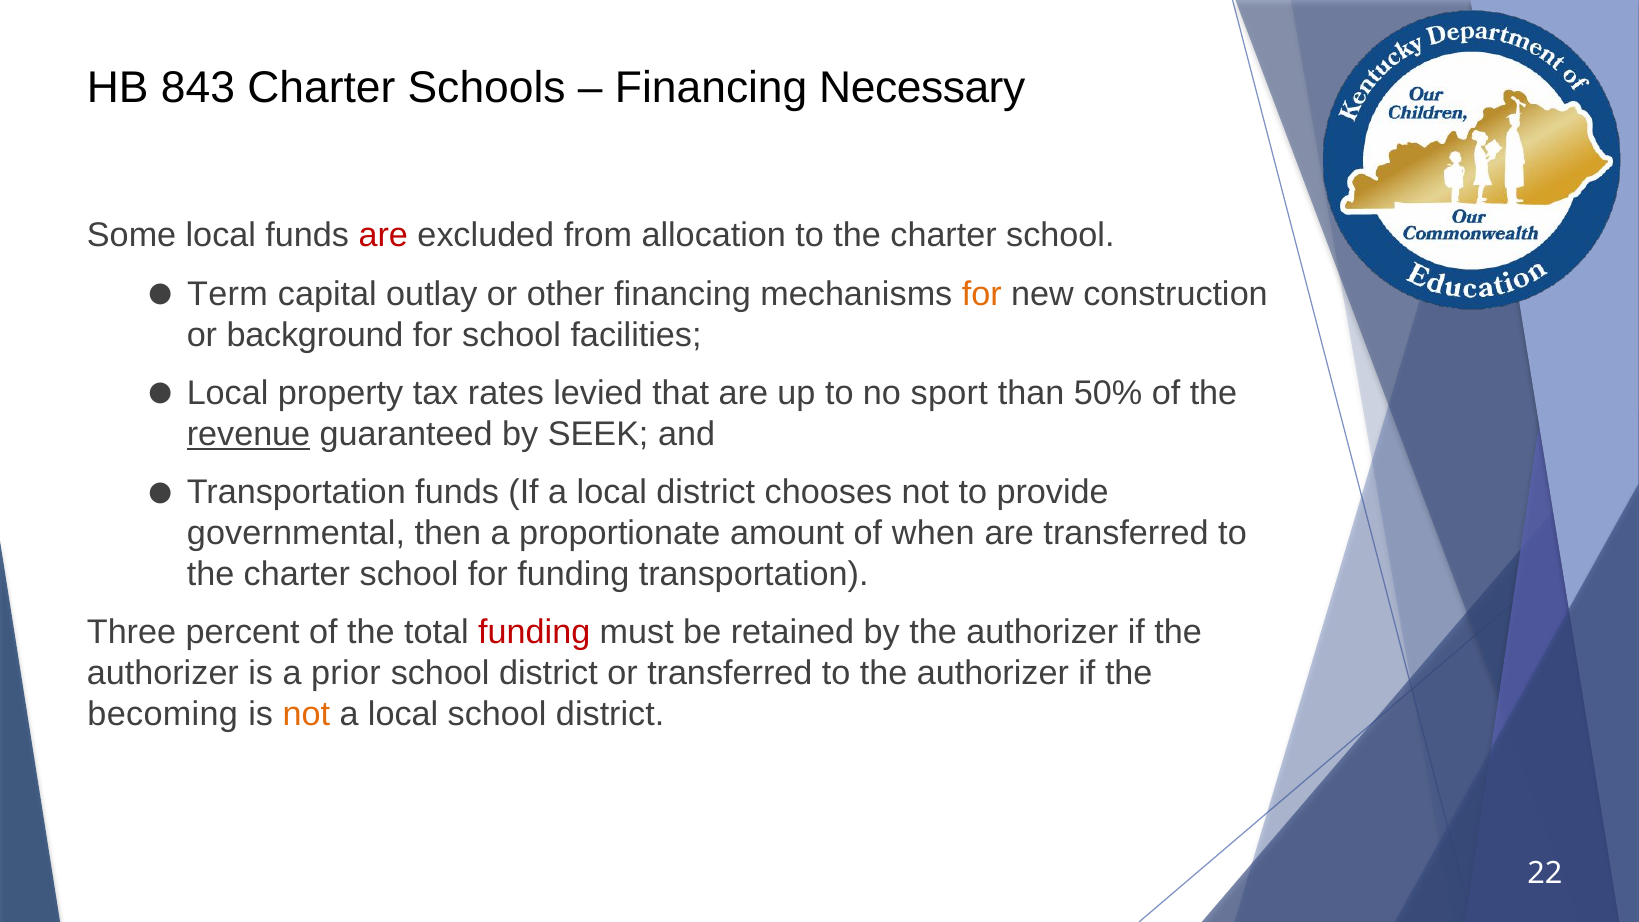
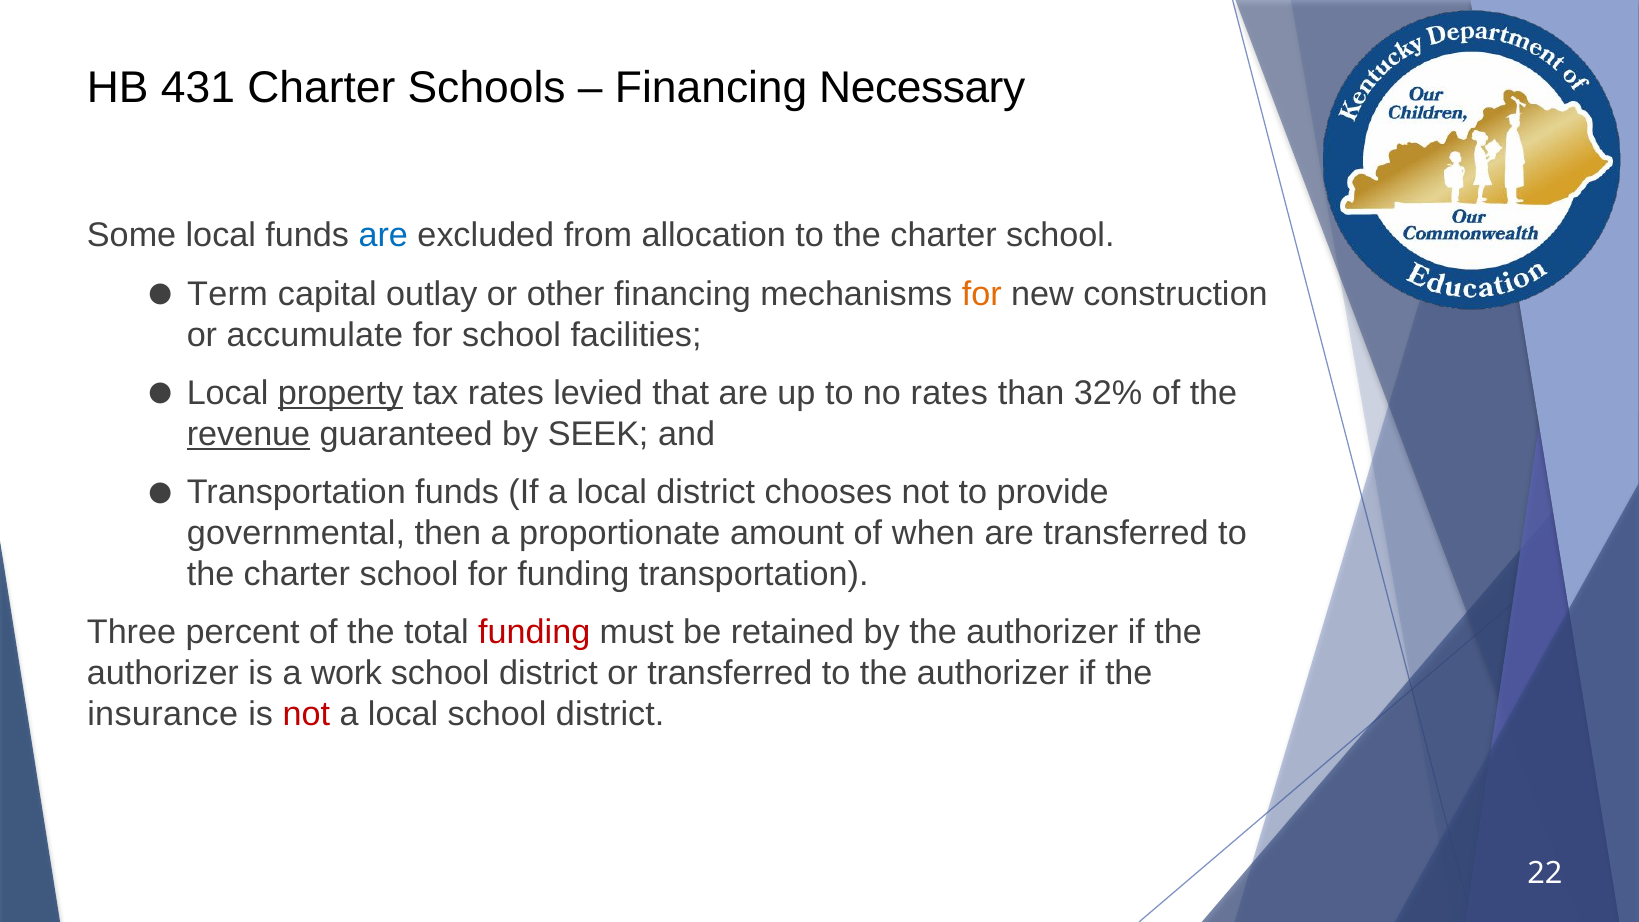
843: 843 -> 431
are at (383, 236) colour: red -> blue
background: background -> accumulate
property underline: none -> present
no sport: sport -> rates
50%: 50% -> 32%
prior: prior -> work
becoming: becoming -> insurance
not at (306, 714) colour: orange -> red
